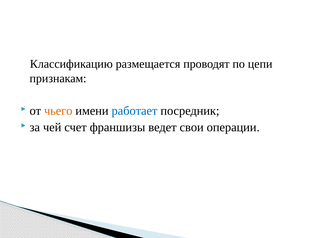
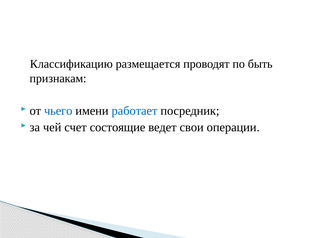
цепи: цепи -> быть
чьего colour: orange -> blue
франшизы: франшизы -> состоящие
